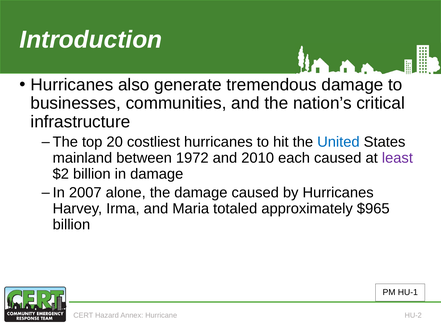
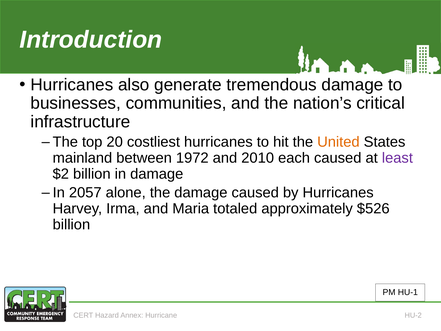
United colour: blue -> orange
2007: 2007 -> 2057
$965: $965 -> $526
